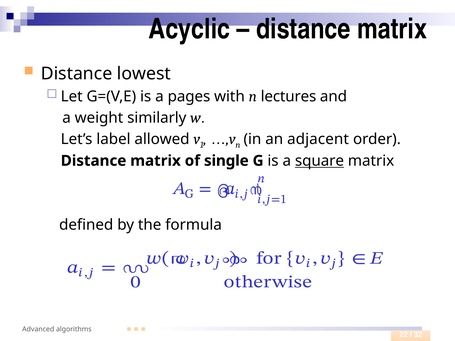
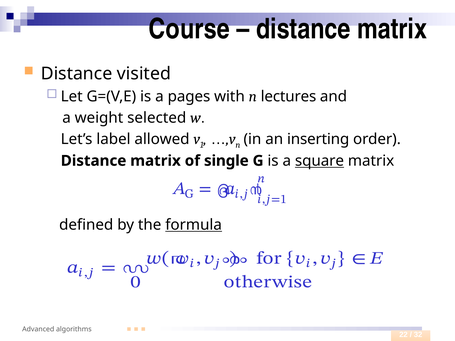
Acyclic: Acyclic -> Course
lowest: lowest -> visited
similarly: similarly -> selected
adjacent: adjacent -> inserting
formula underline: none -> present
